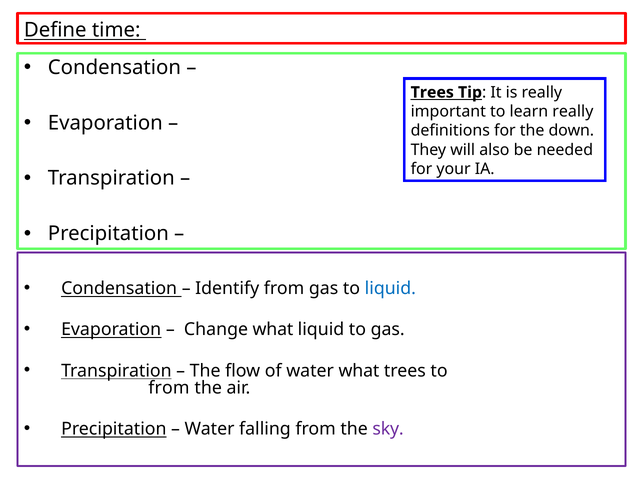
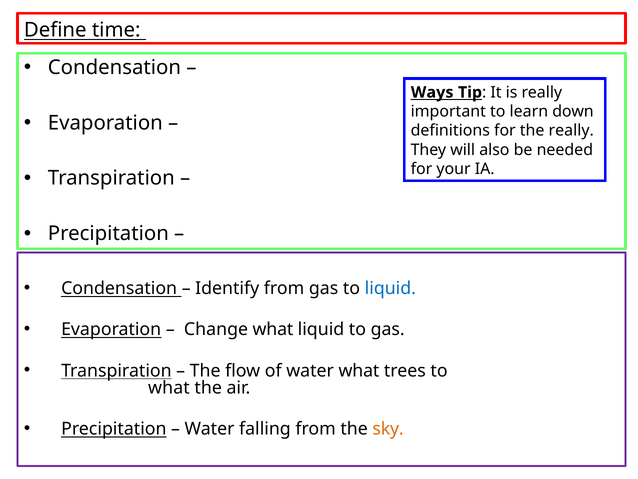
Trees at (432, 92): Trees -> Ways
learn really: really -> down
the down: down -> really
from at (169, 387): from -> what
sky colour: purple -> orange
